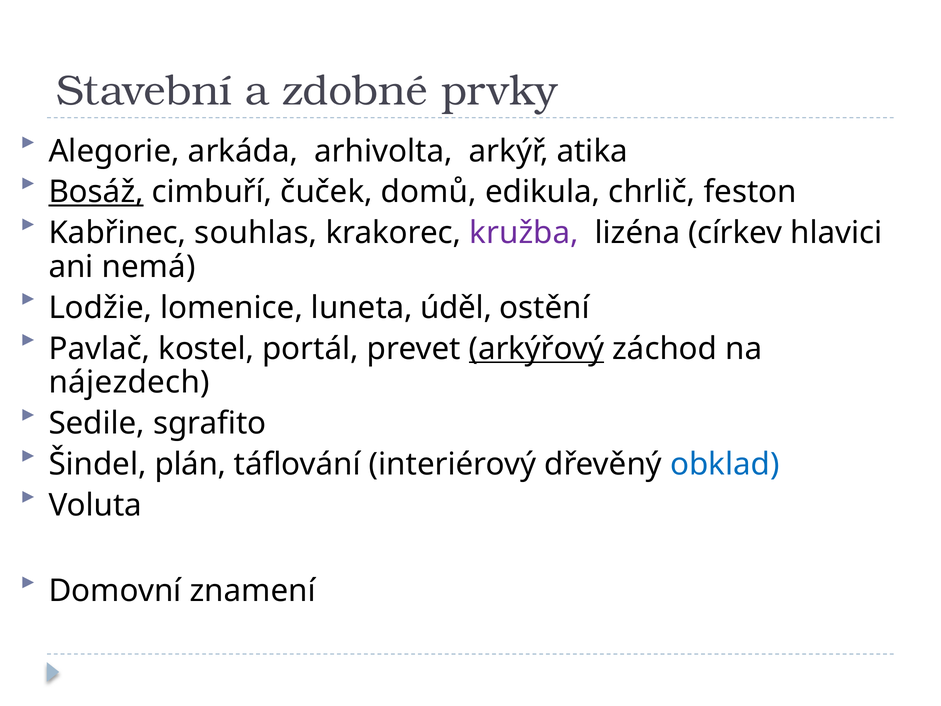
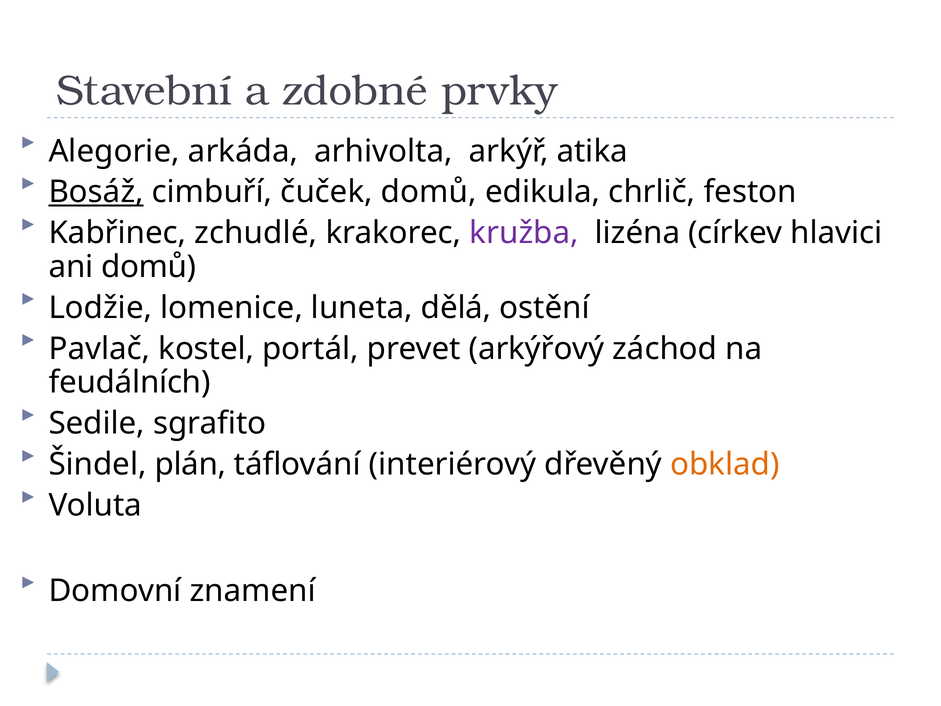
souhlas: souhlas -> zchudlé
ani nemá: nemá -> domů
úděl: úděl -> dělá
arkýřový underline: present -> none
nájezdech: nájezdech -> feudálních
obklad colour: blue -> orange
